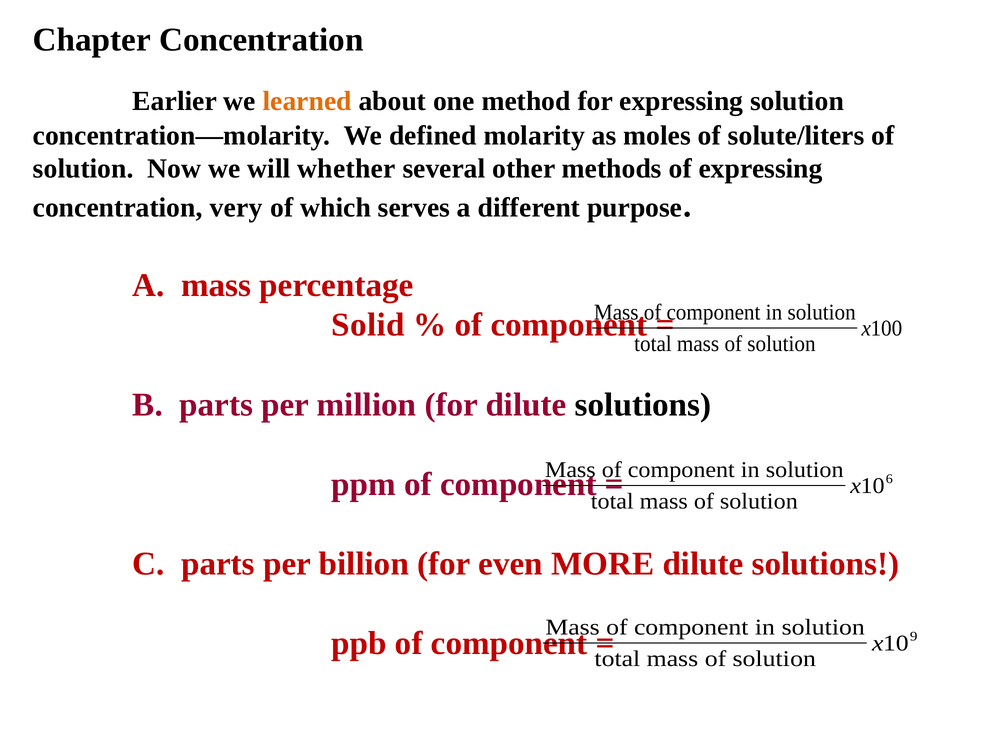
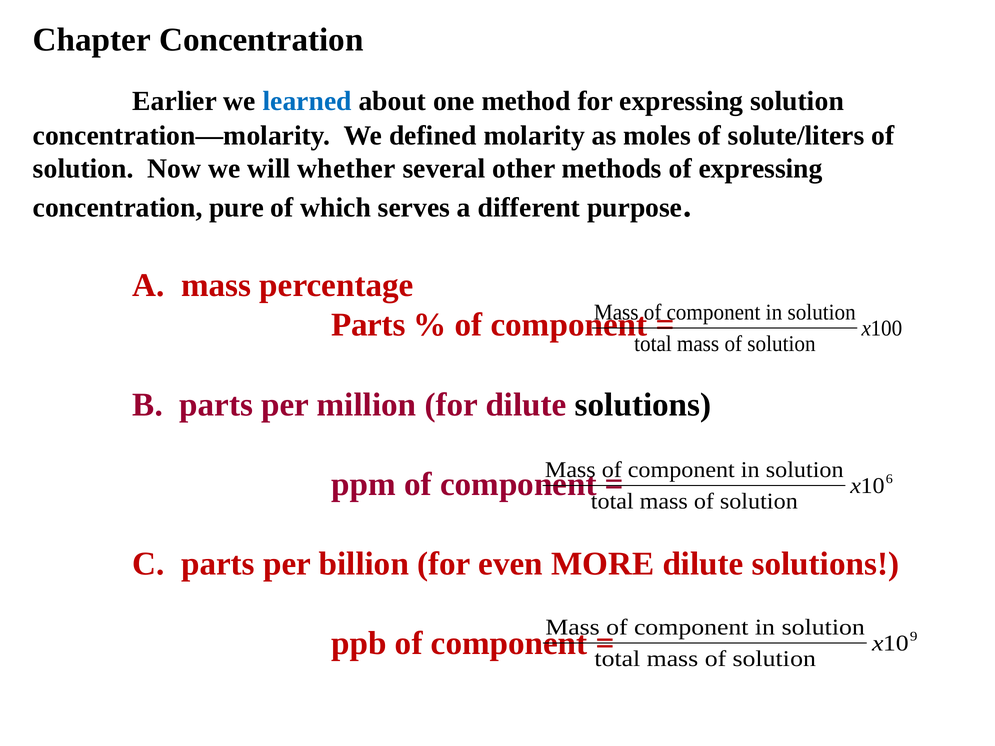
learned colour: orange -> blue
very: very -> pure
Solid at (368, 325): Solid -> Parts
